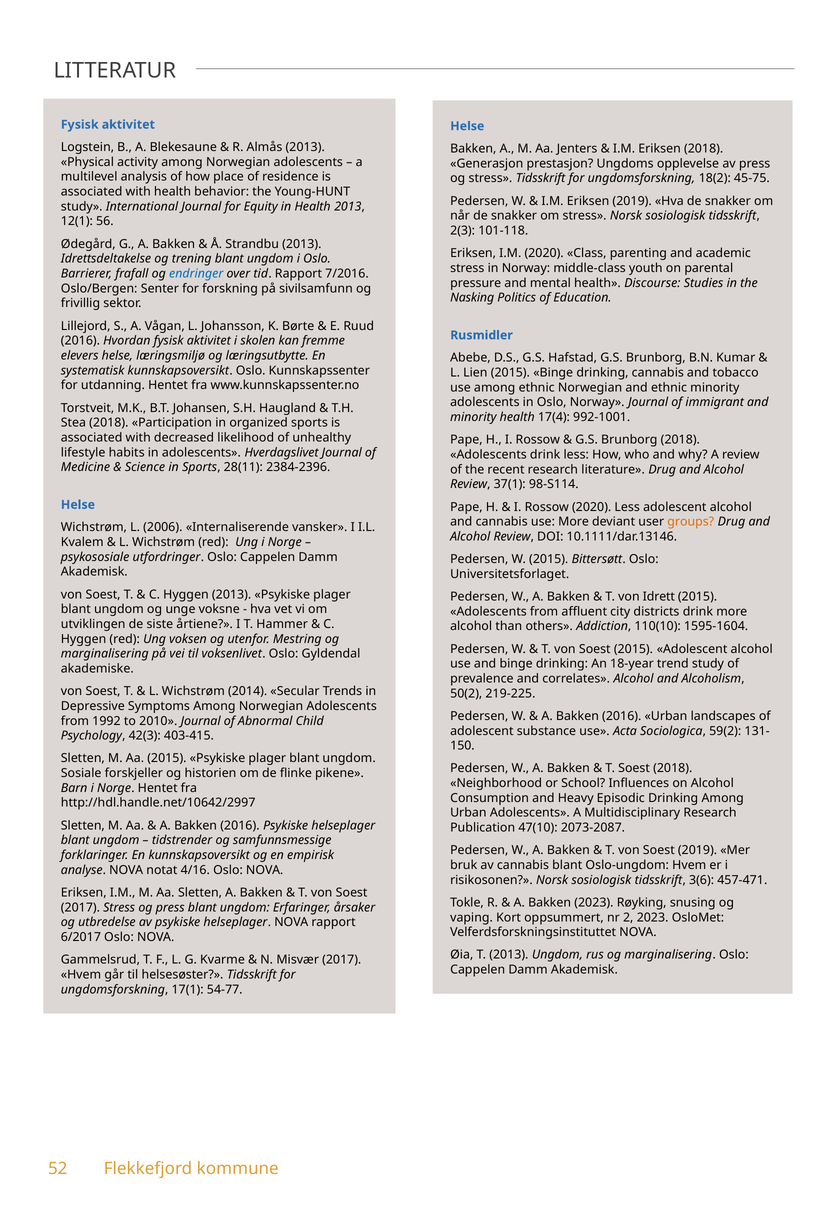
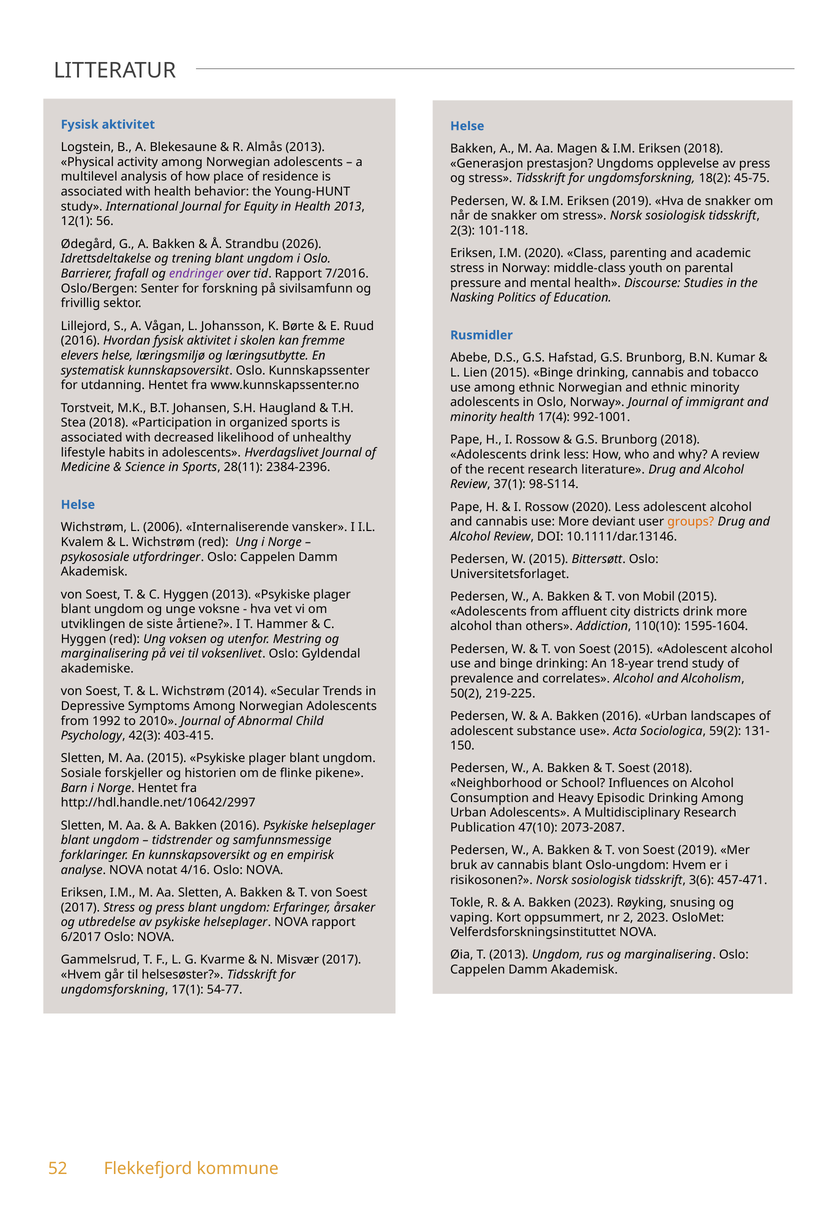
Jenters: Jenters -> Magen
Strandbu 2013: 2013 -> 2026
endringer colour: blue -> purple
Idrett: Idrett -> Mobil
